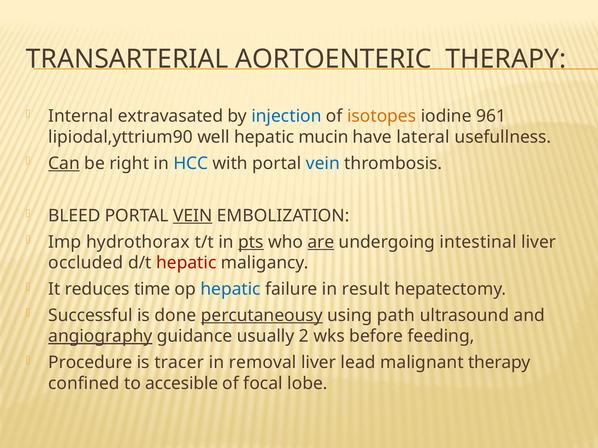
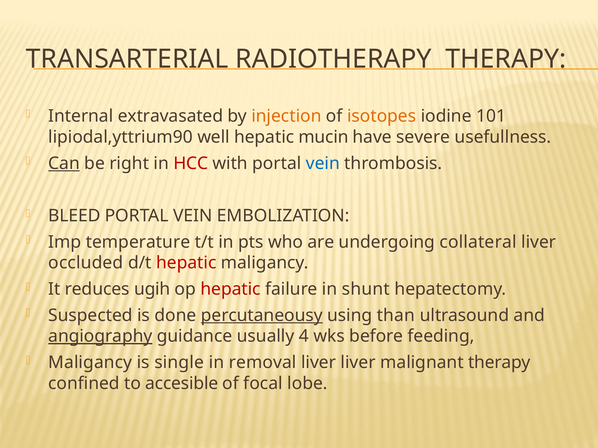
AORTOENTERIC: AORTOENTERIC -> RADIOTHERAPY
injection colour: blue -> orange
961: 961 -> 101
lateral: lateral -> severe
HCC colour: blue -> red
VEIN at (193, 216) underline: present -> none
hydrothorax: hydrothorax -> temperature
pts underline: present -> none
are underline: present -> none
intestinal: intestinal -> collateral
time: time -> ugih
hepatic at (231, 289) colour: blue -> red
result: result -> shunt
Successful: Successful -> Suspected
path: path -> than
2: 2 -> 4
Procedure at (90, 363): Procedure -> Maligancy
tracer: tracer -> single
liver lead: lead -> liver
